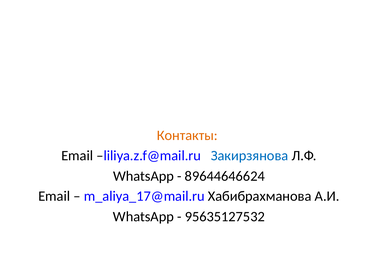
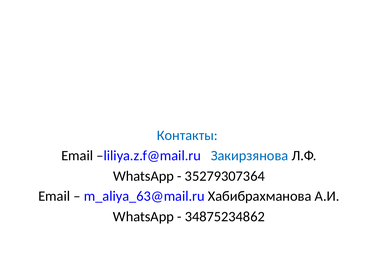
Контакты colour: orange -> blue
89644646624: 89644646624 -> 35279307364
m_aliya_17@mail.ru: m_aliya_17@mail.ru -> m_aliya_63@mail.ru
95635127532: 95635127532 -> 34875234862
